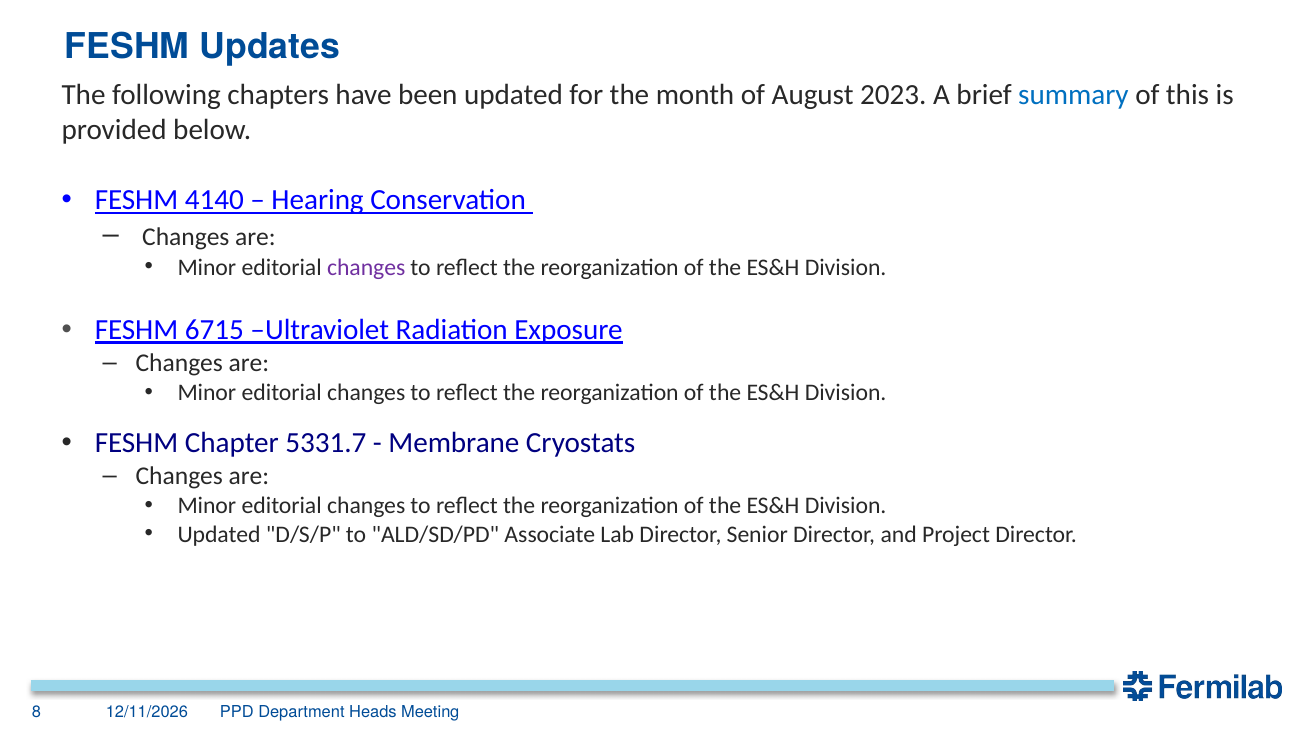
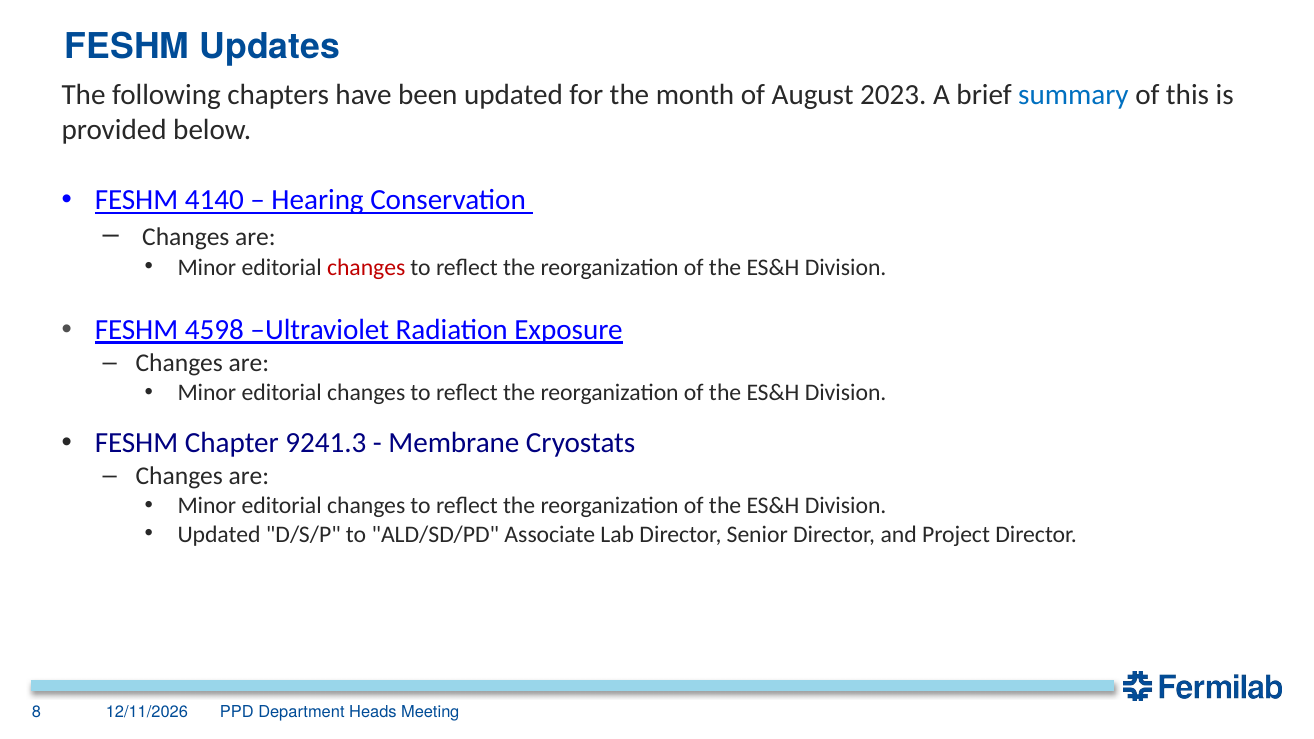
changes at (366, 267) colour: purple -> red
6715: 6715 -> 4598
5331.7: 5331.7 -> 9241.3
